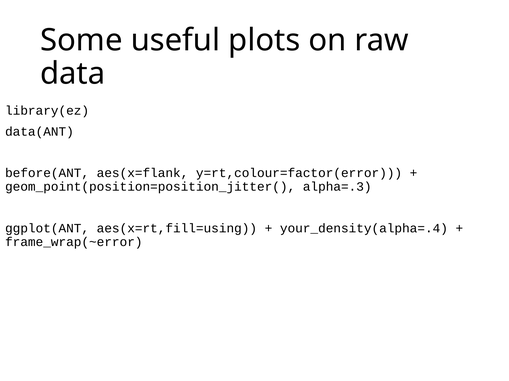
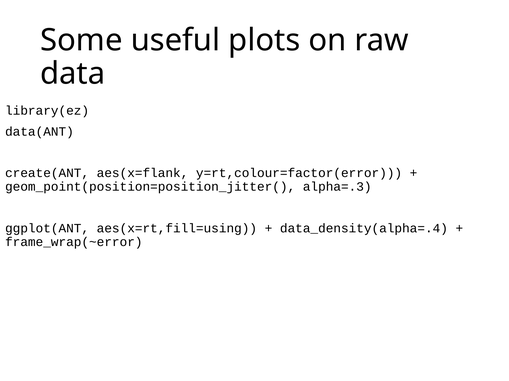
before(ANT: before(ANT -> create(ANT
your_density(alpha=.4: your_density(alpha=.4 -> data_density(alpha=.4
